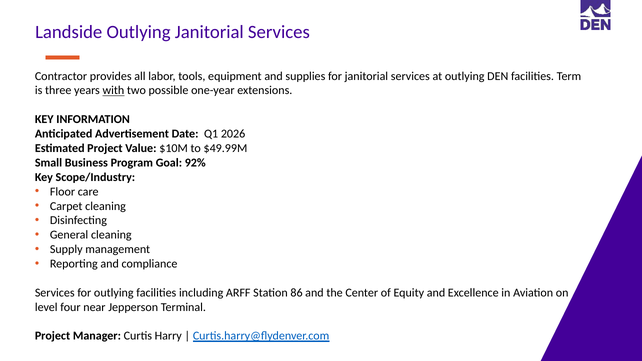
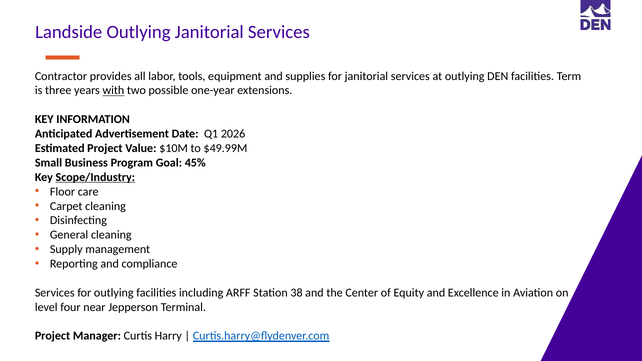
92%: 92% -> 45%
Scope/Industry underline: none -> present
86: 86 -> 38
